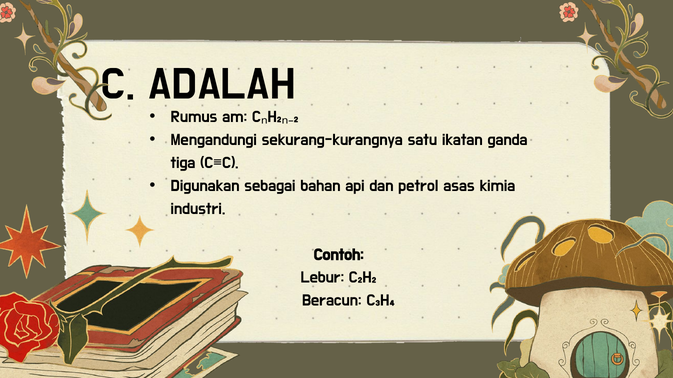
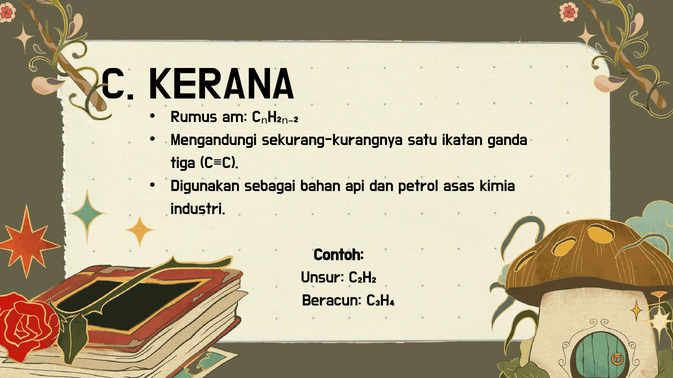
ADALAH: ADALAH -> KERANA
Lebur: Lebur -> Unsur
